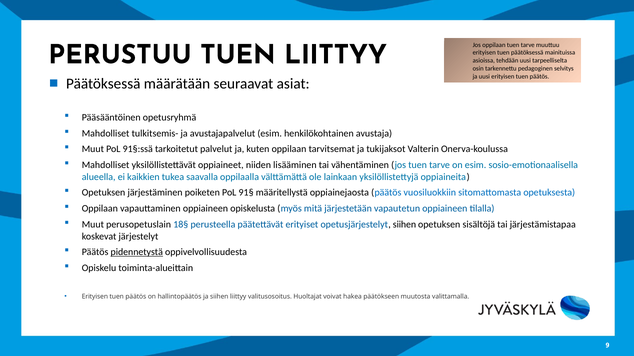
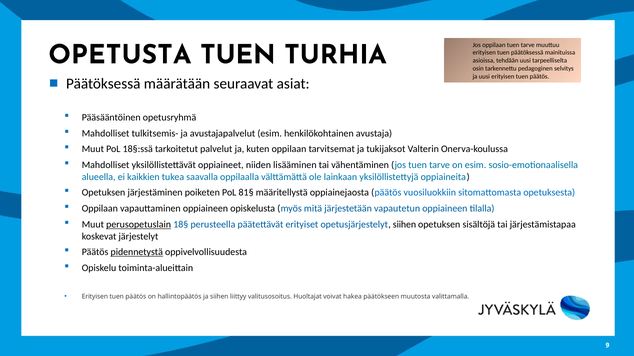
PERUSTUU: PERUSTUU -> OPETUSTA
TUEN LIITTYY: LIITTYY -> TURHIA
91§:ssä: 91§:ssä -> 18§:ssä
91§: 91§ -> 81§
perusopetuslain underline: none -> present
